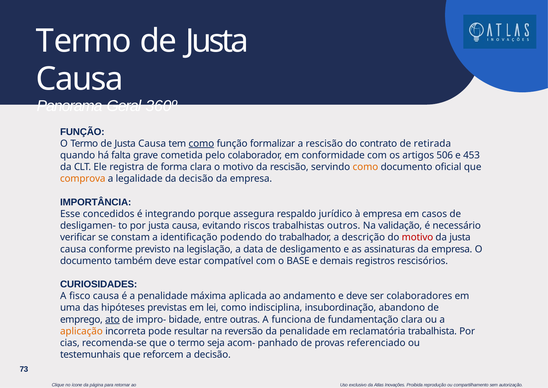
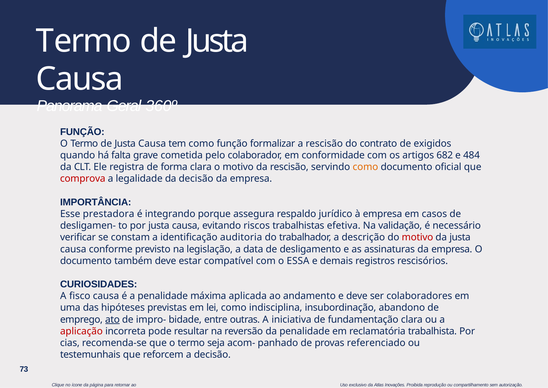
como at (201, 143) underline: present -> none
retirada: retirada -> exigidos
506: 506 -> 682
453: 453 -> 484
comprova colour: orange -> red
concedidos: concedidos -> prestadora
outros: outros -> efetiva
podendo: podendo -> auditoria
BASE: BASE -> ESSA
funciona: funciona -> iniciativa
aplicação colour: orange -> red
